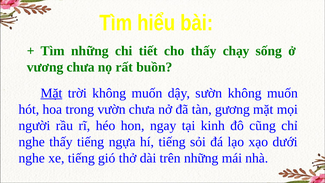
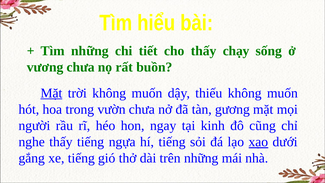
sườn: sườn -> thiếu
xạo underline: none -> present
nghe at (32, 158): nghe -> gắng
